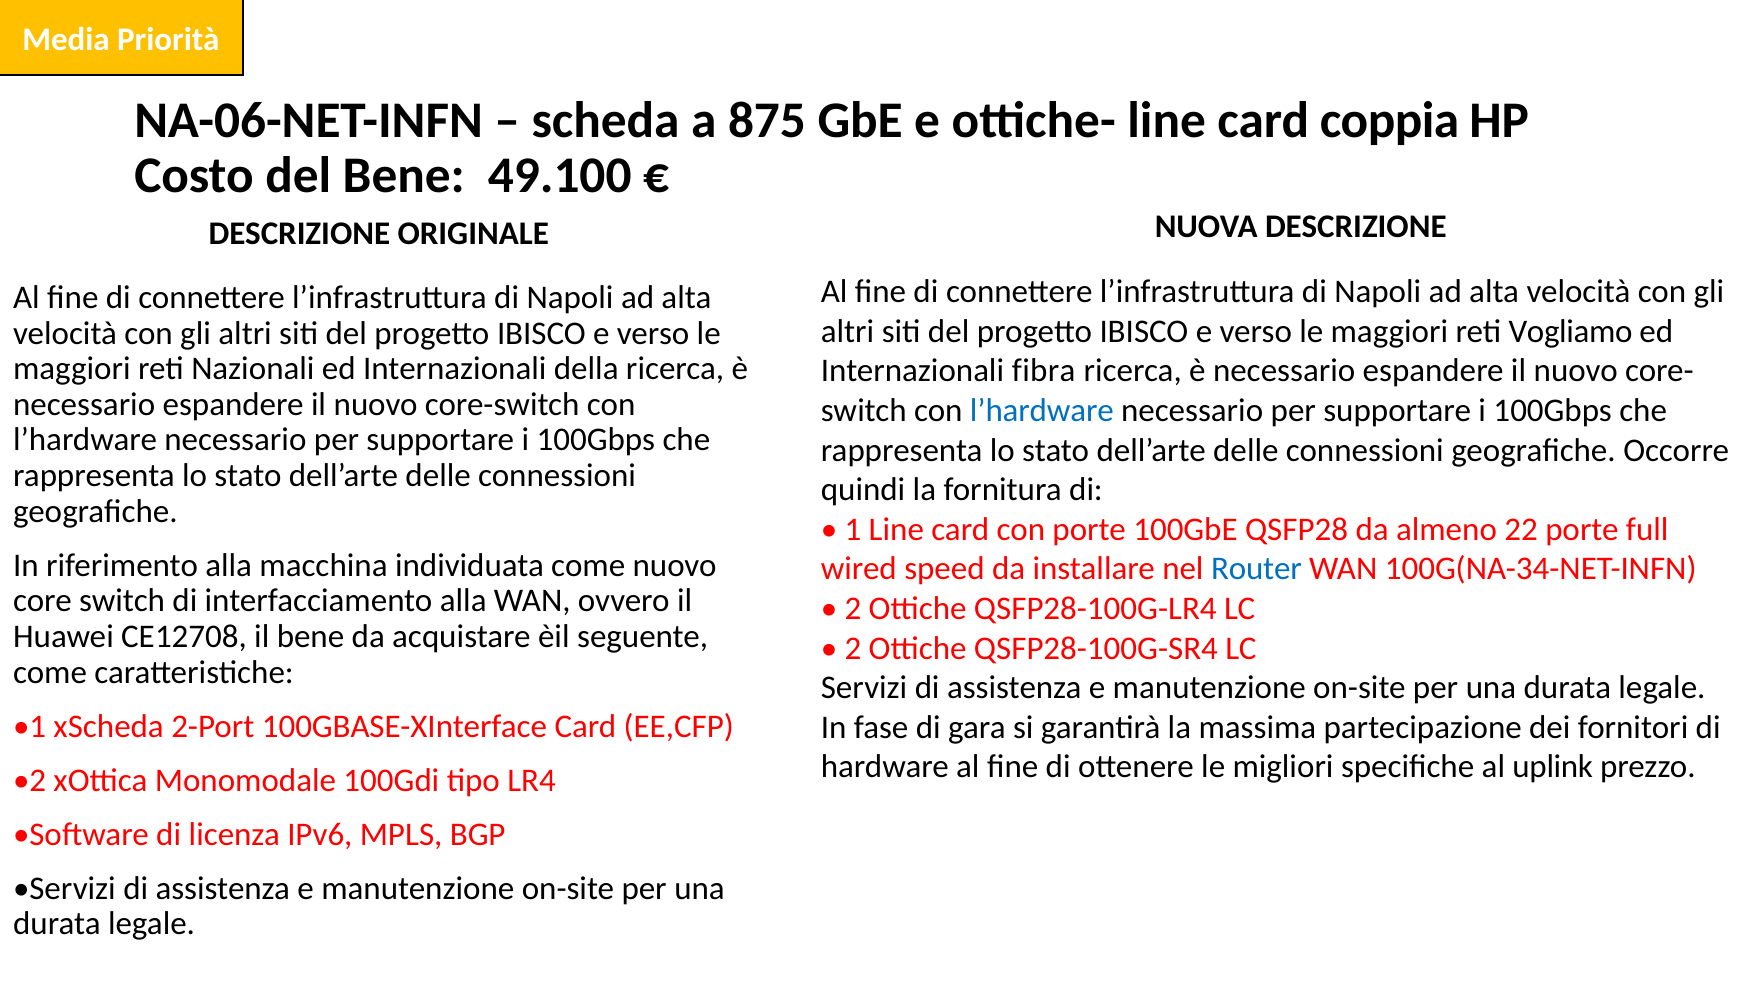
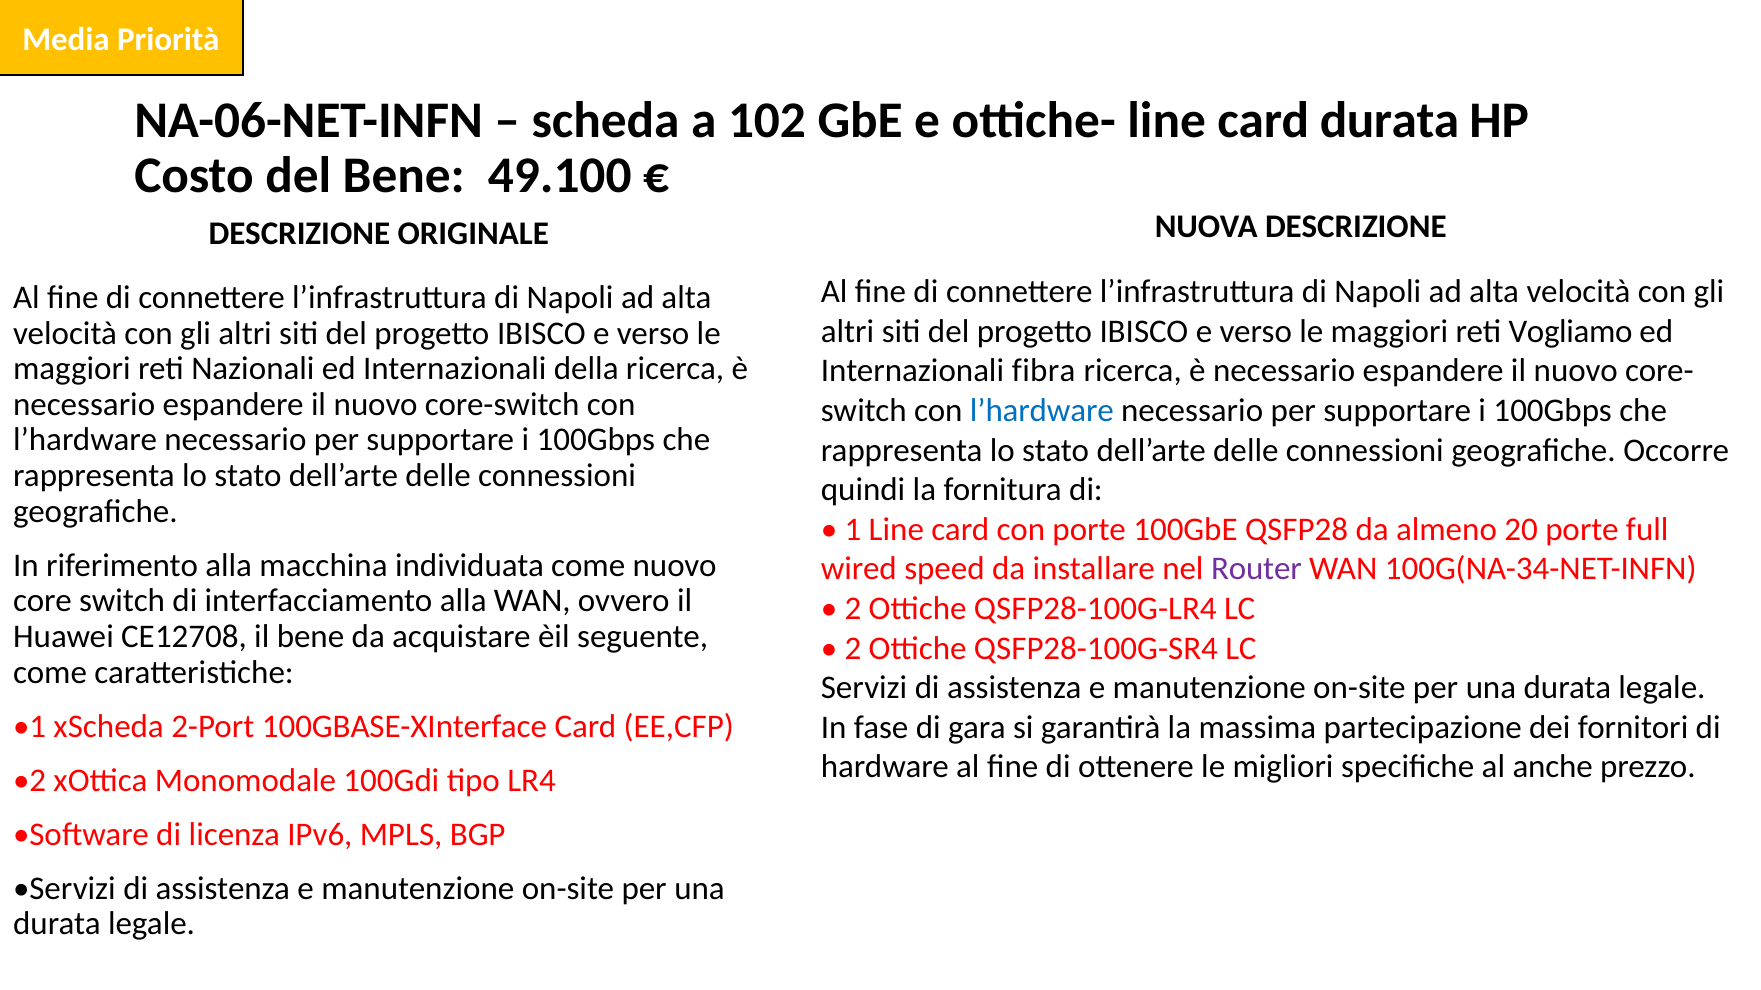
875: 875 -> 102
card coppia: coppia -> durata
22: 22 -> 20
Router colour: blue -> purple
uplink: uplink -> anche
